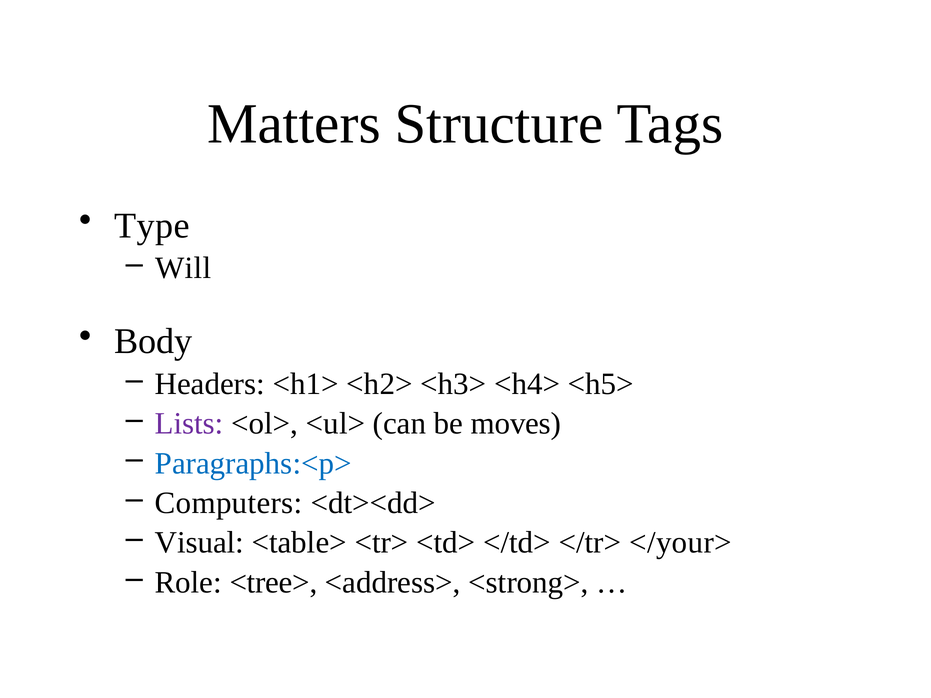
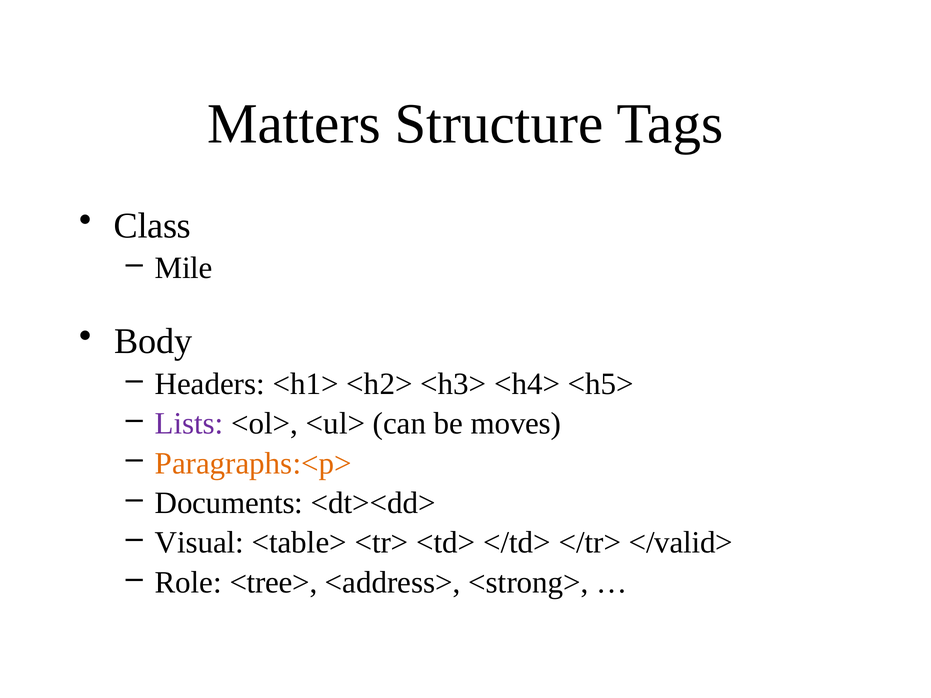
Type: Type -> Class
Will: Will -> Mile
Paragraphs:<p> colour: blue -> orange
Computers: Computers -> Documents
</your>: </your> -> </valid>
